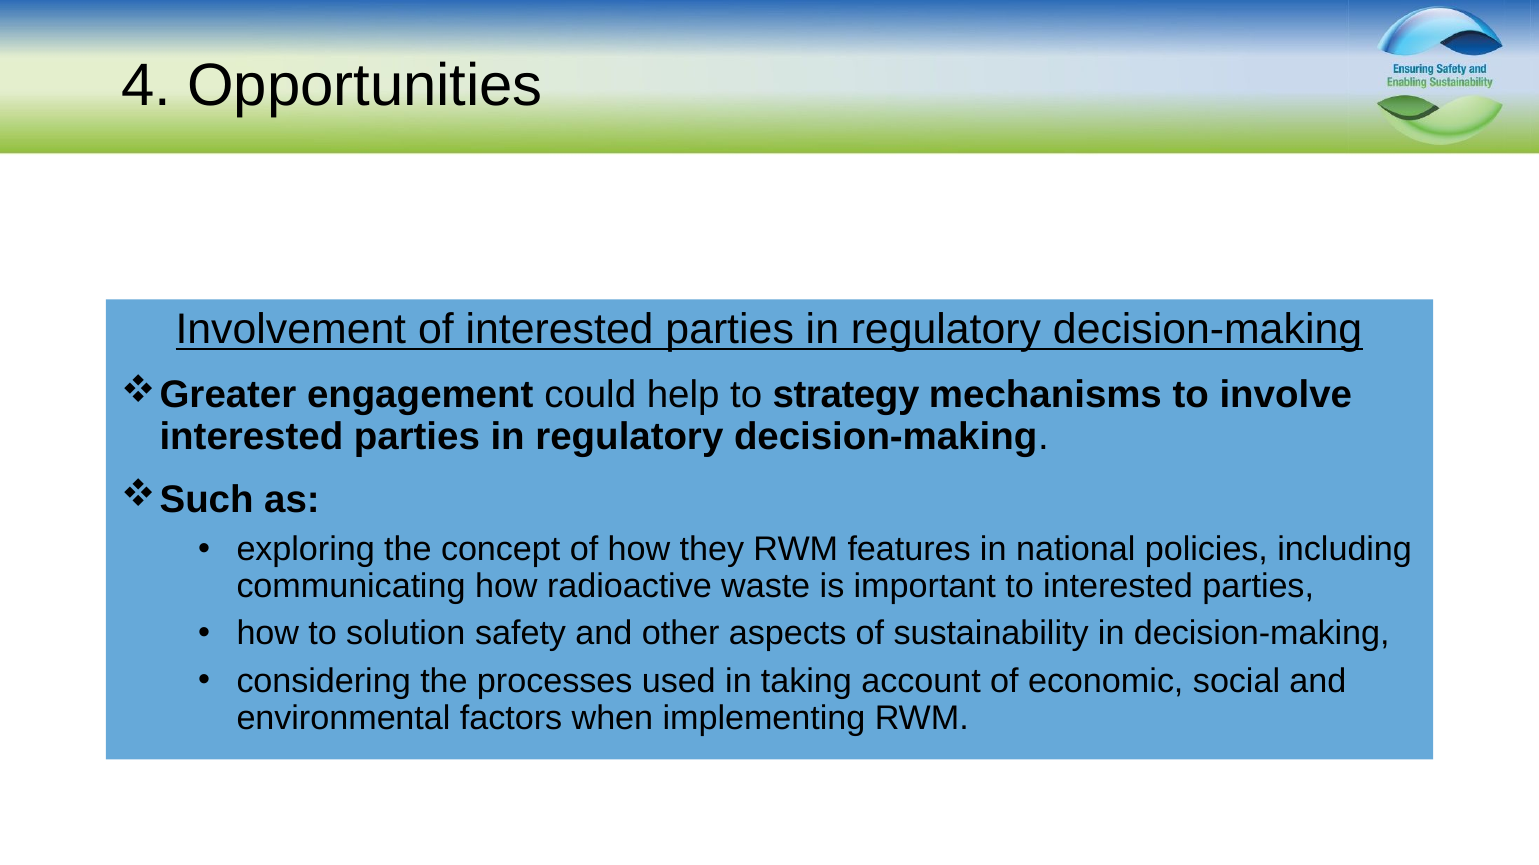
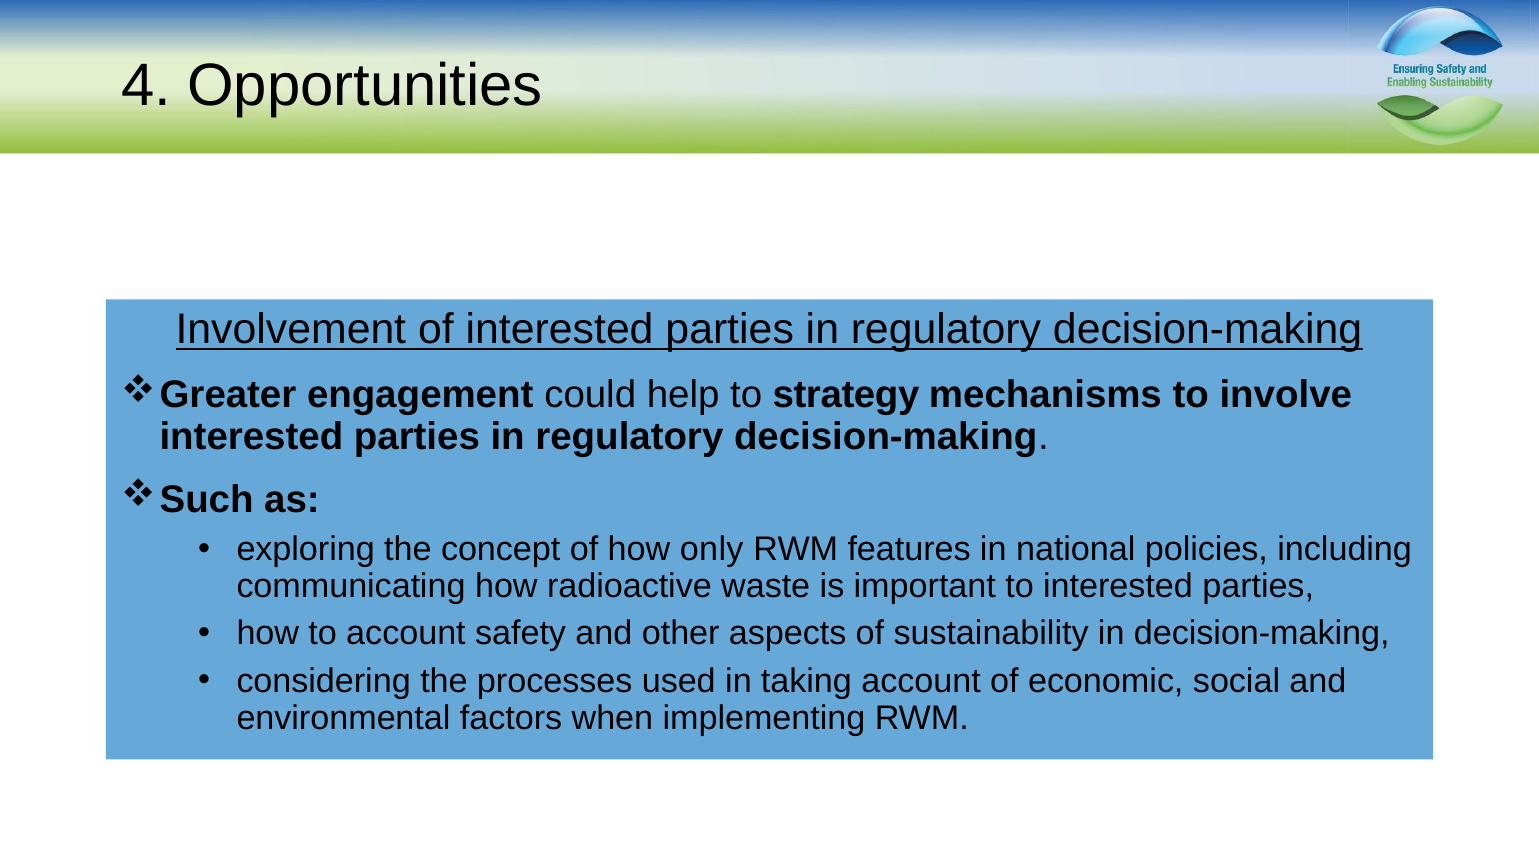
they: they -> only
to solution: solution -> account
